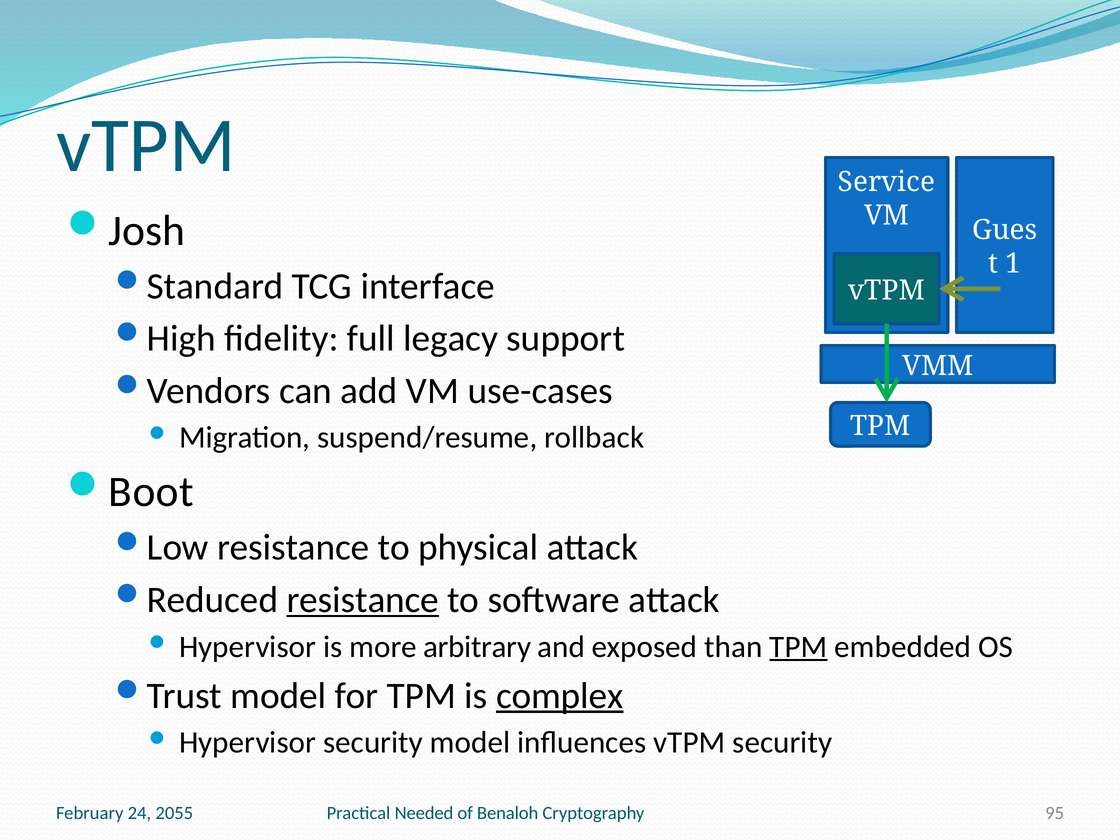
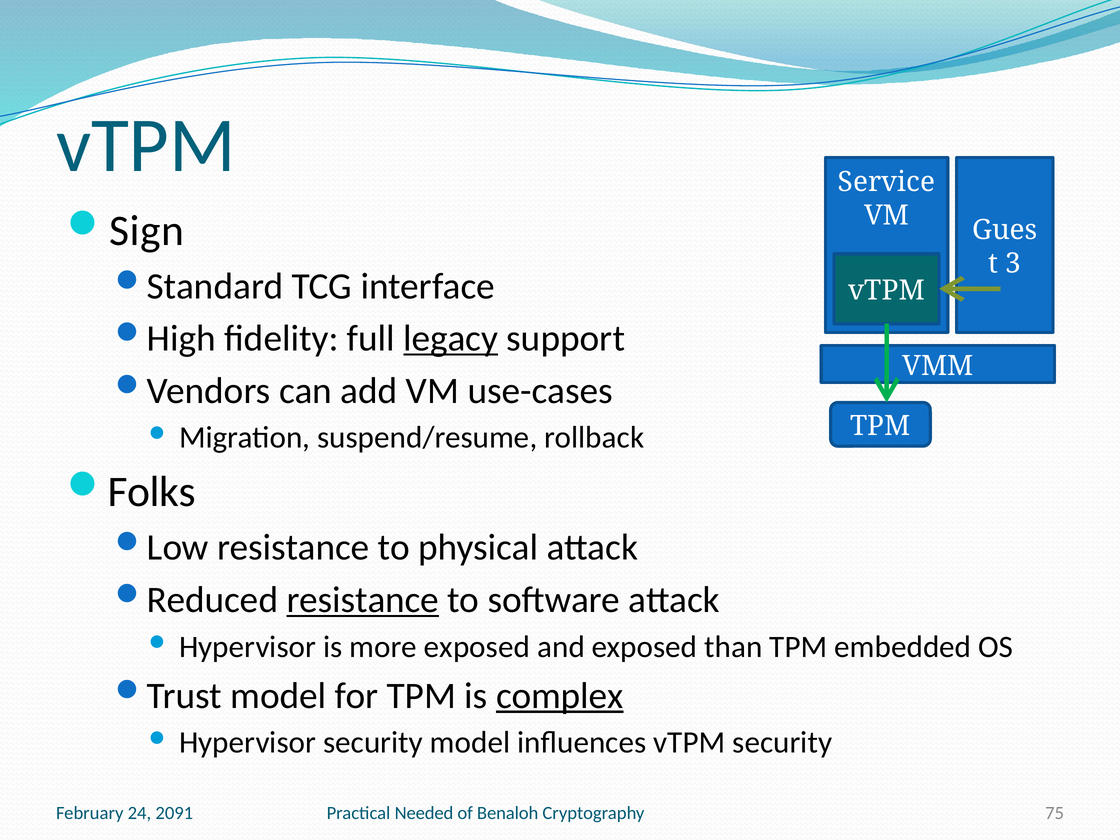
Josh: Josh -> Sign
1: 1 -> 3
legacy underline: none -> present
Boot: Boot -> Folks
more arbitrary: arbitrary -> exposed
TPM at (798, 647) underline: present -> none
2055: 2055 -> 2091
95: 95 -> 75
